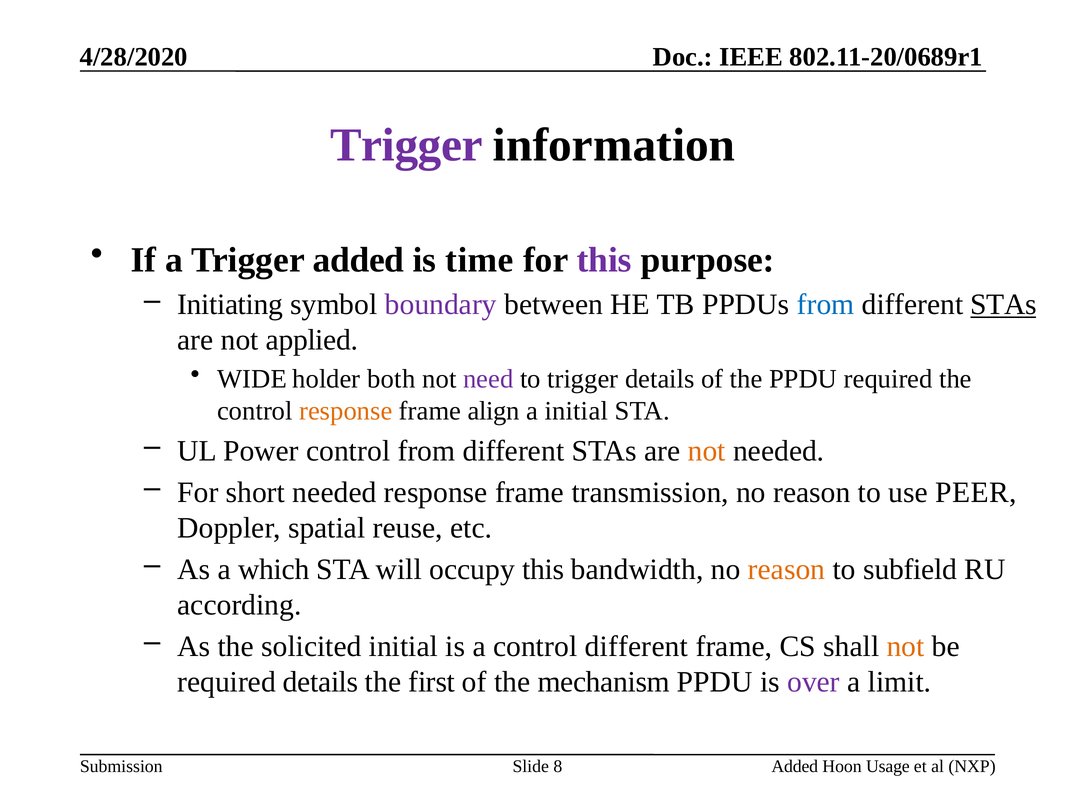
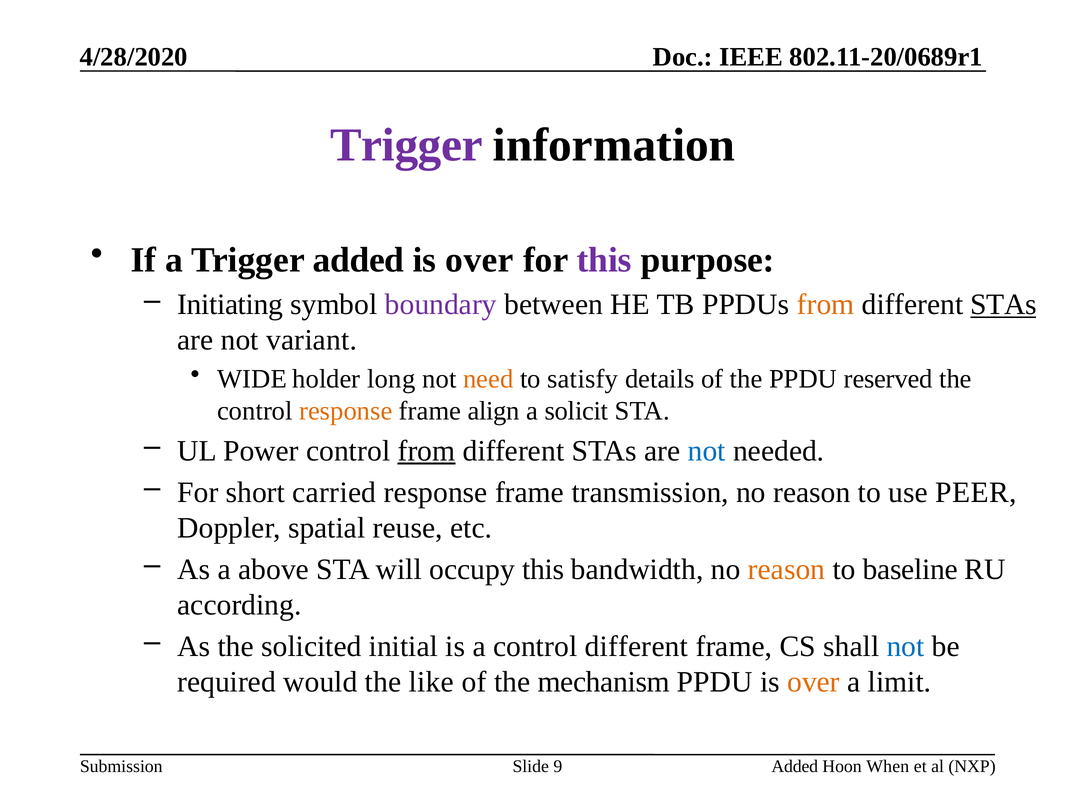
time at (479, 260): time -> over
from at (826, 305) colour: blue -> orange
applied: applied -> variant
both: both -> long
need colour: purple -> orange
to trigger: trigger -> satisfy
PPDU required: required -> reserved
a initial: initial -> solicit
from at (426, 451) underline: none -> present
not at (707, 451) colour: orange -> blue
short needed: needed -> carried
which: which -> above
subfield: subfield -> baseline
not at (906, 647) colour: orange -> blue
required details: details -> would
first: first -> like
over at (814, 682) colour: purple -> orange
8: 8 -> 9
Usage: Usage -> When
